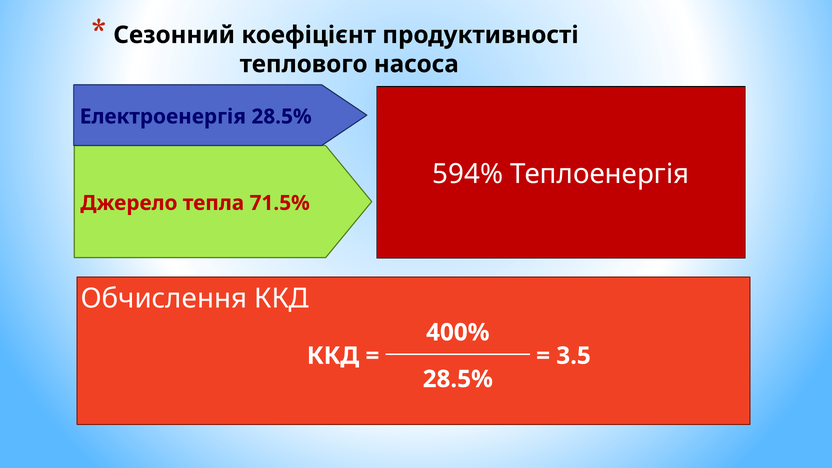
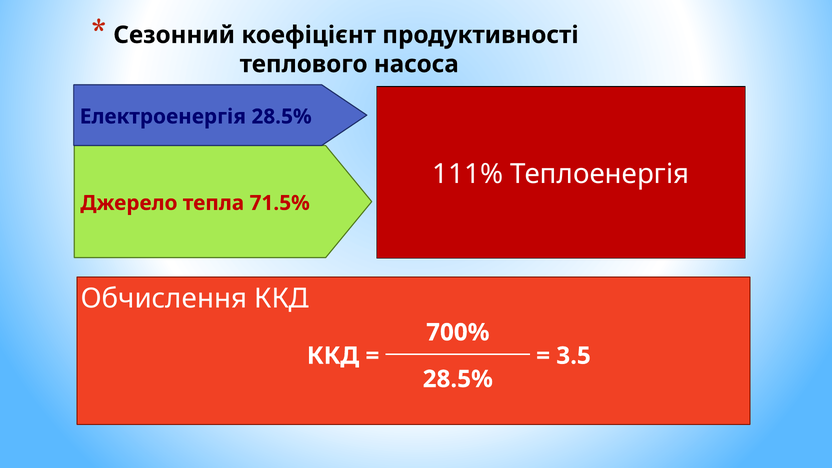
594%: 594% -> 111%
400%: 400% -> 700%
